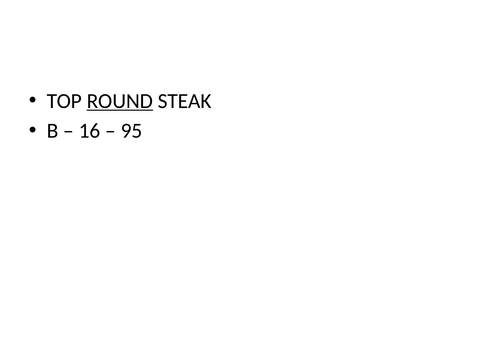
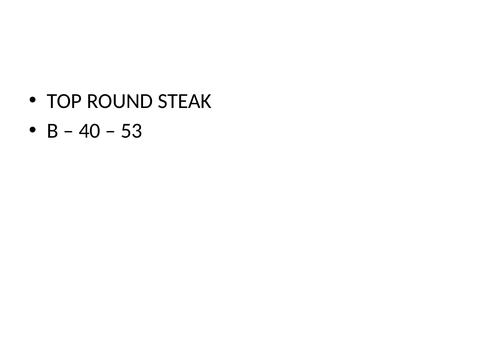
ROUND underline: present -> none
16: 16 -> 40
95: 95 -> 53
